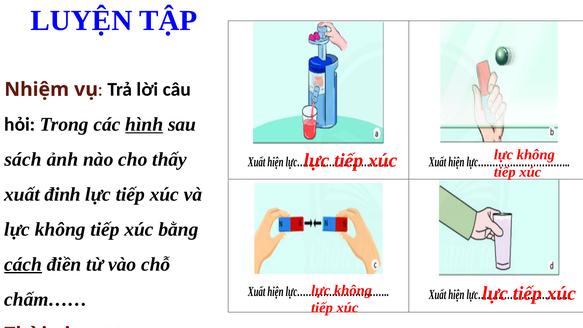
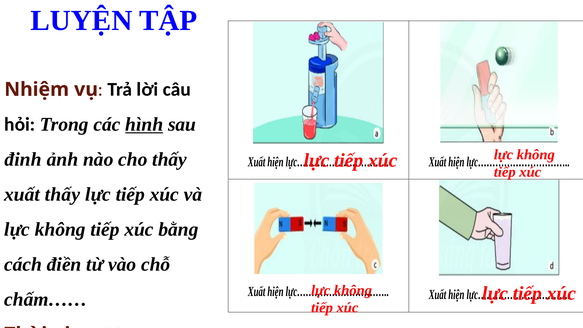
sách: sách -> đinh
xuất đinh: đinh -> thấy
cách underline: present -> none
